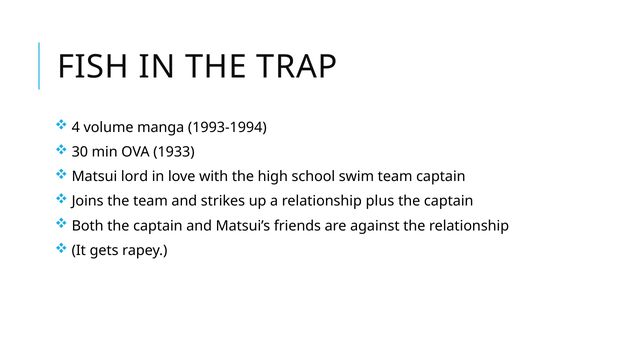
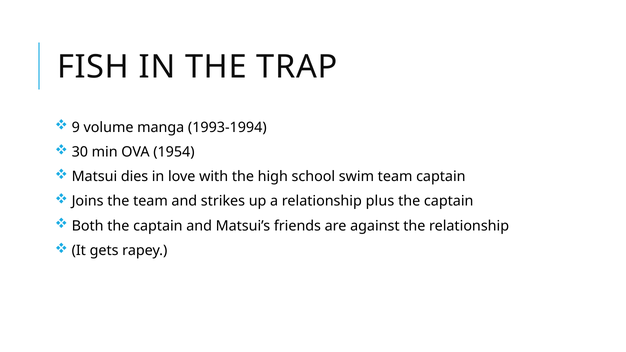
4: 4 -> 9
1933: 1933 -> 1954
lord: lord -> dies
